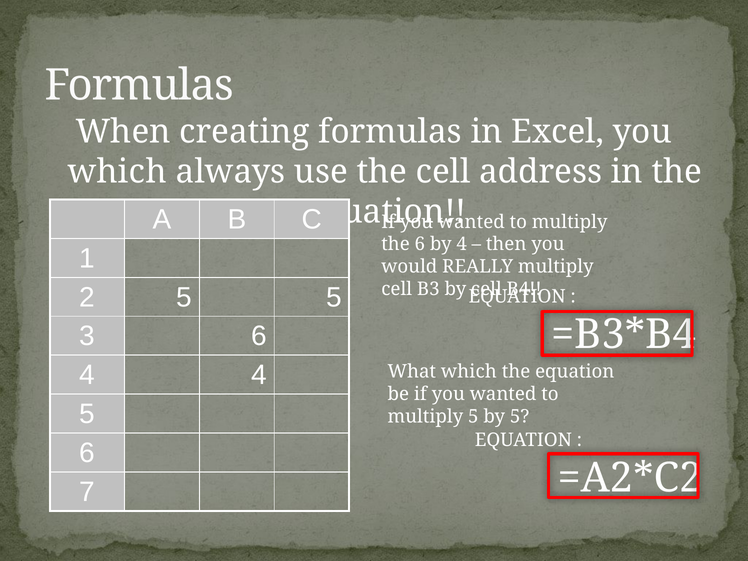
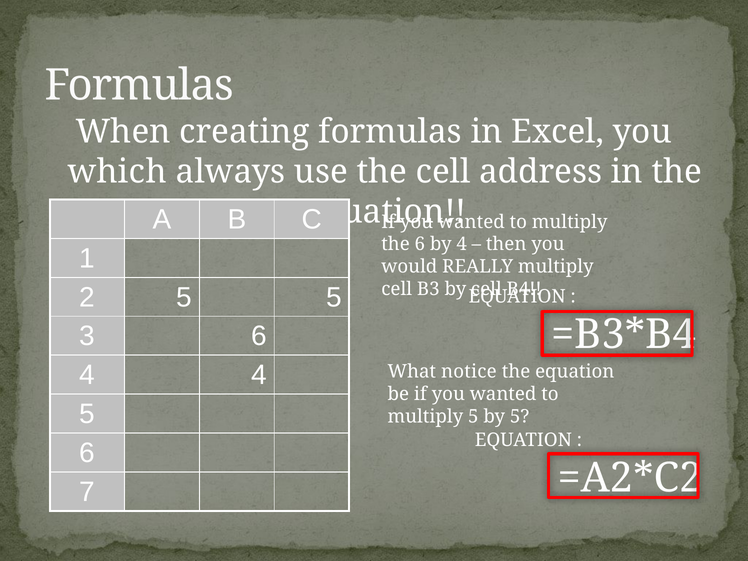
What which: which -> notice
